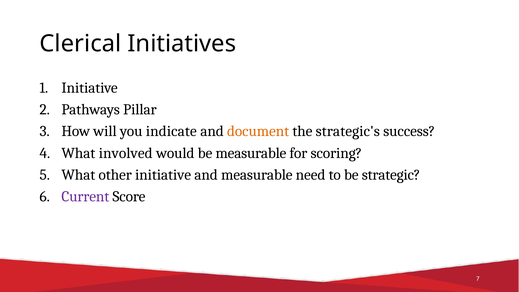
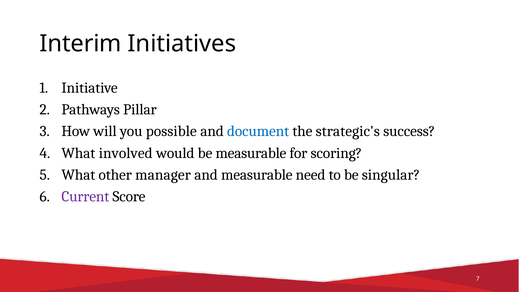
Clerical: Clerical -> Interim
indicate: indicate -> possible
document colour: orange -> blue
other initiative: initiative -> manager
strategic: strategic -> singular
